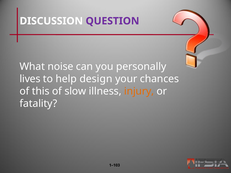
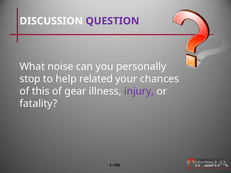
lives: lives -> stop
design: design -> related
slow: slow -> gear
injury colour: orange -> purple
